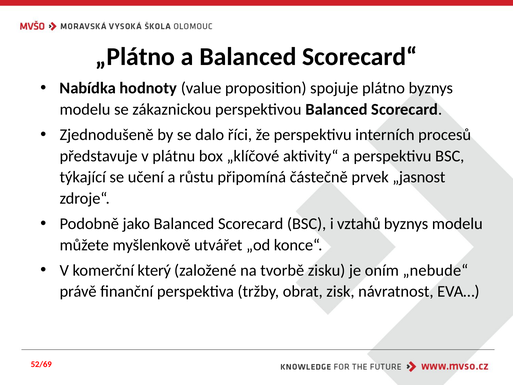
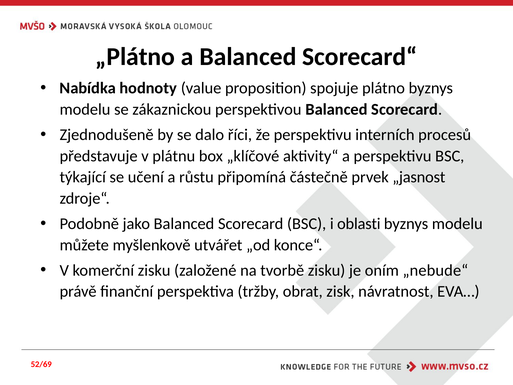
vztahů: vztahů -> oblasti
komerční který: který -> zisku
